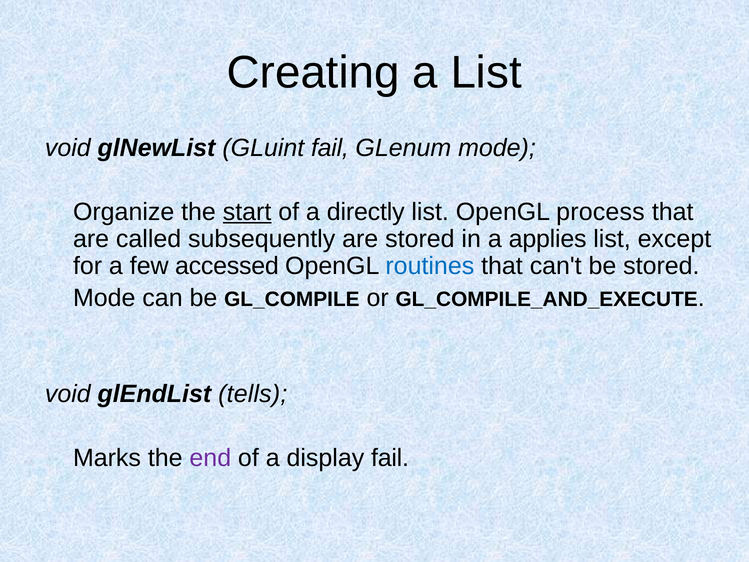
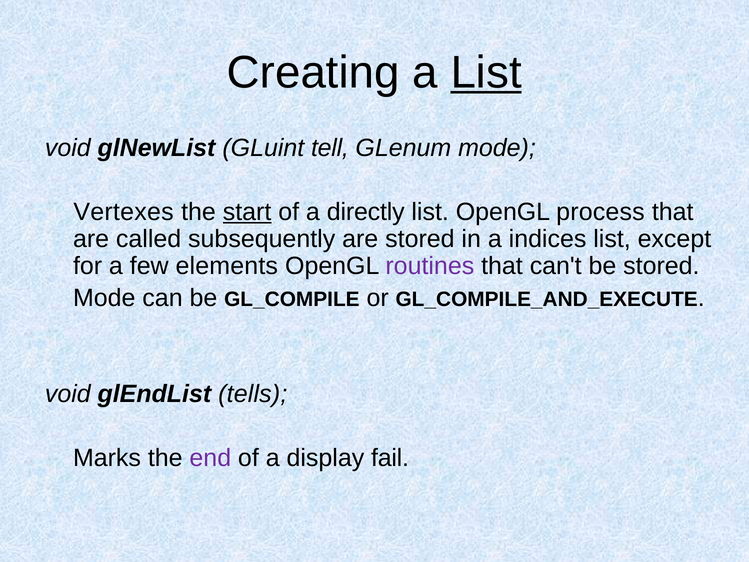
List at (486, 73) underline: none -> present
GLuint fail: fail -> tell
Organize: Organize -> Vertexes
applies: applies -> indices
accessed: accessed -> elements
routines colour: blue -> purple
